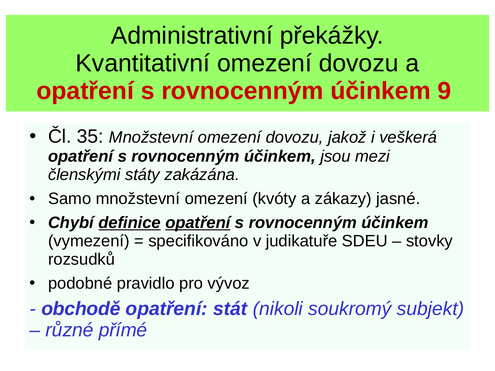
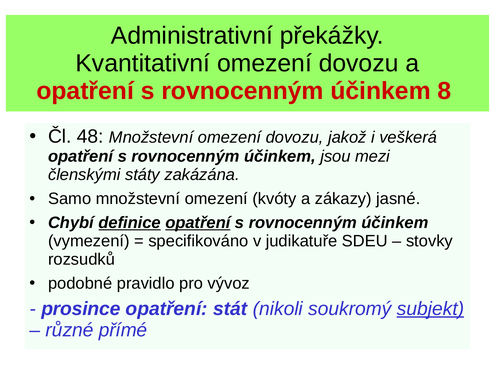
9: 9 -> 8
35: 35 -> 48
obchodě: obchodě -> prosince
subjekt underline: none -> present
